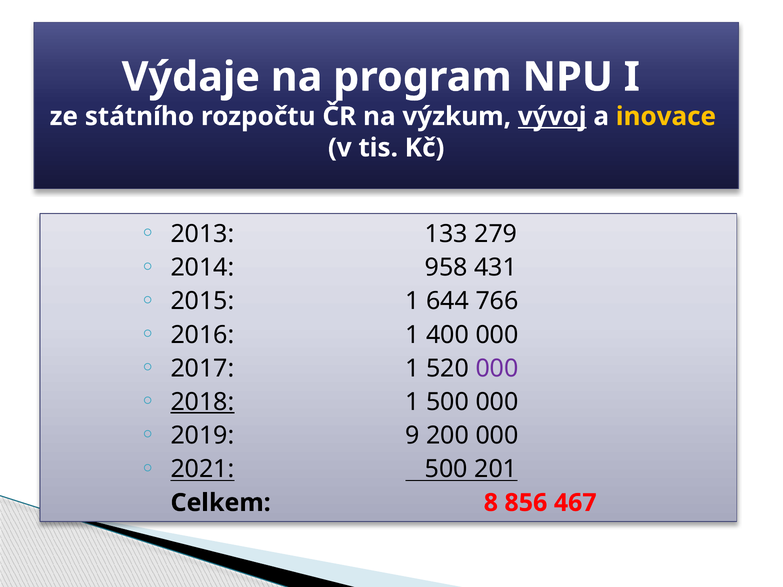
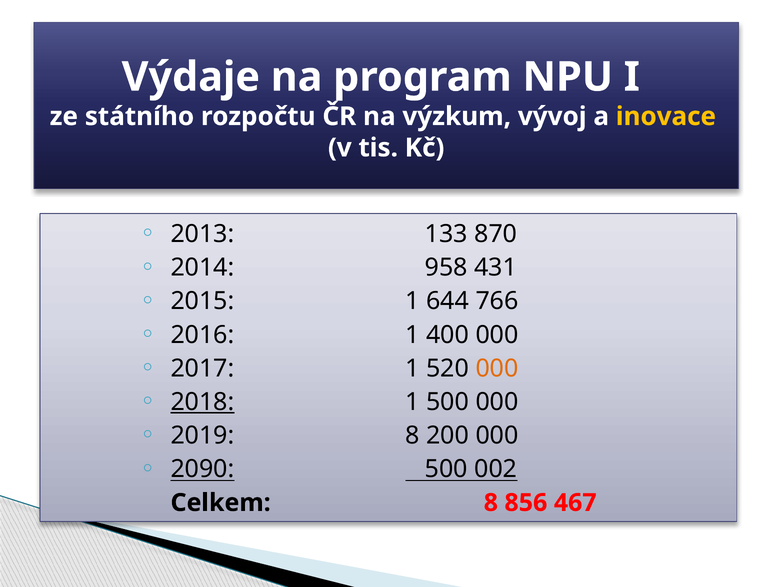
vývoj underline: present -> none
279: 279 -> 870
000 at (497, 369) colour: purple -> orange
2019 9: 9 -> 8
2021: 2021 -> 2090
201: 201 -> 002
